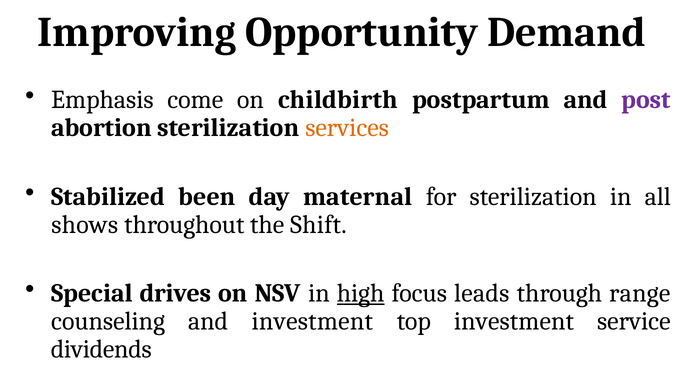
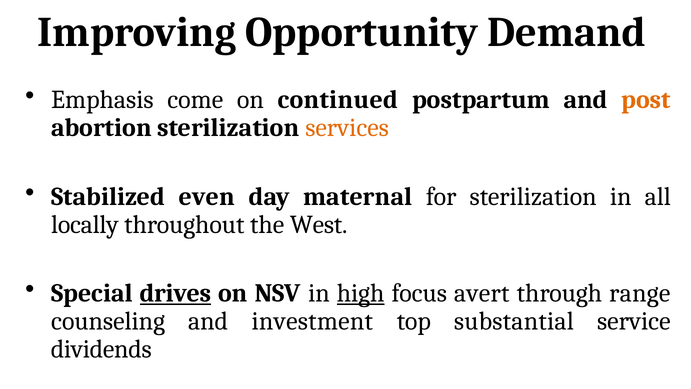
childbirth: childbirth -> continued
post colour: purple -> orange
been: been -> even
shows: shows -> locally
Shift: Shift -> West
drives underline: none -> present
leads: leads -> avert
top investment: investment -> substantial
